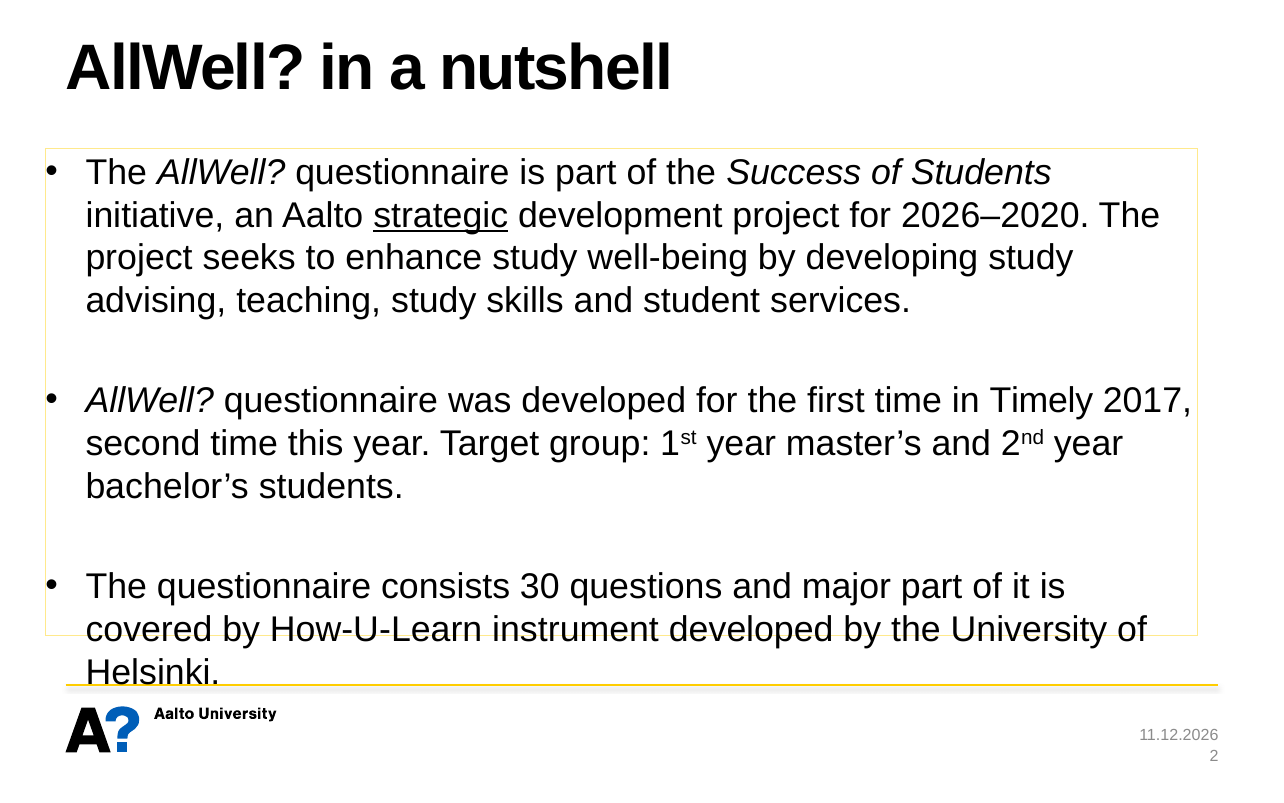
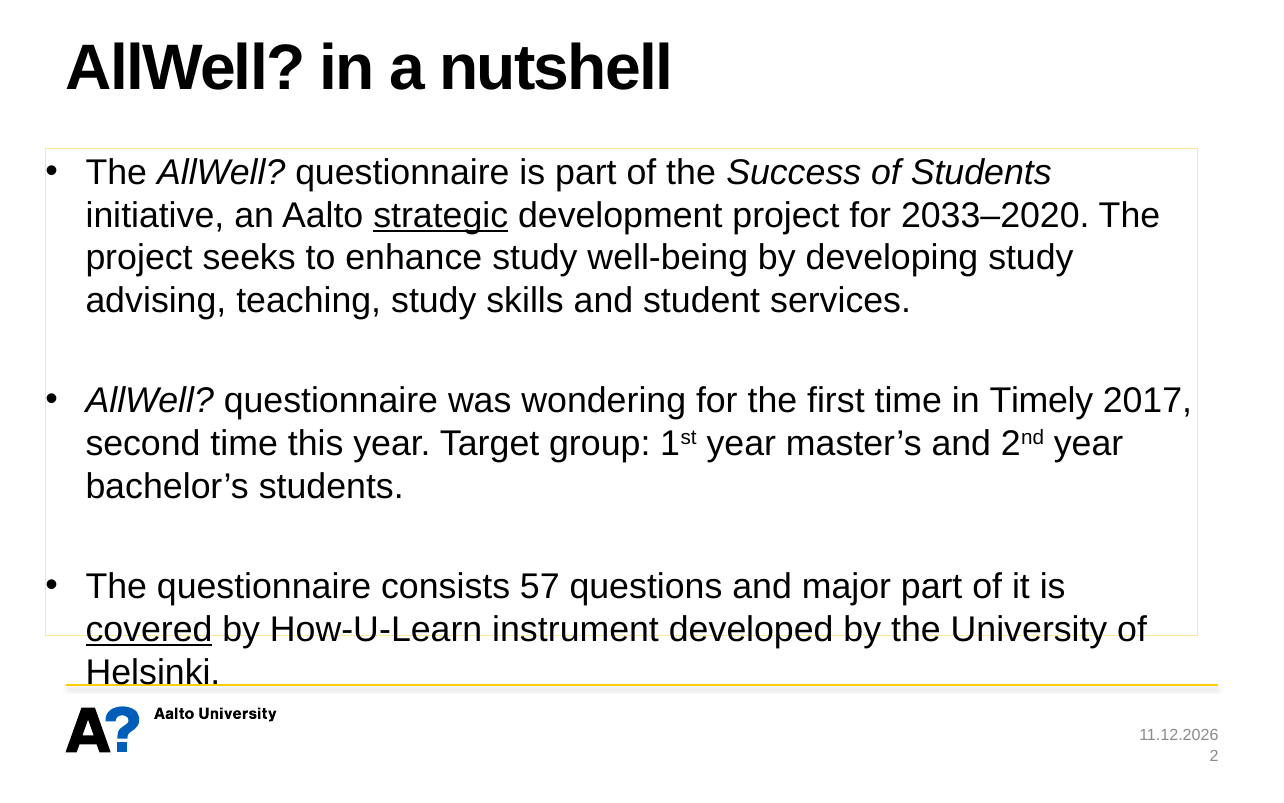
2026–2020: 2026–2020 -> 2033–2020
was developed: developed -> wondering
30: 30 -> 57
covered underline: none -> present
